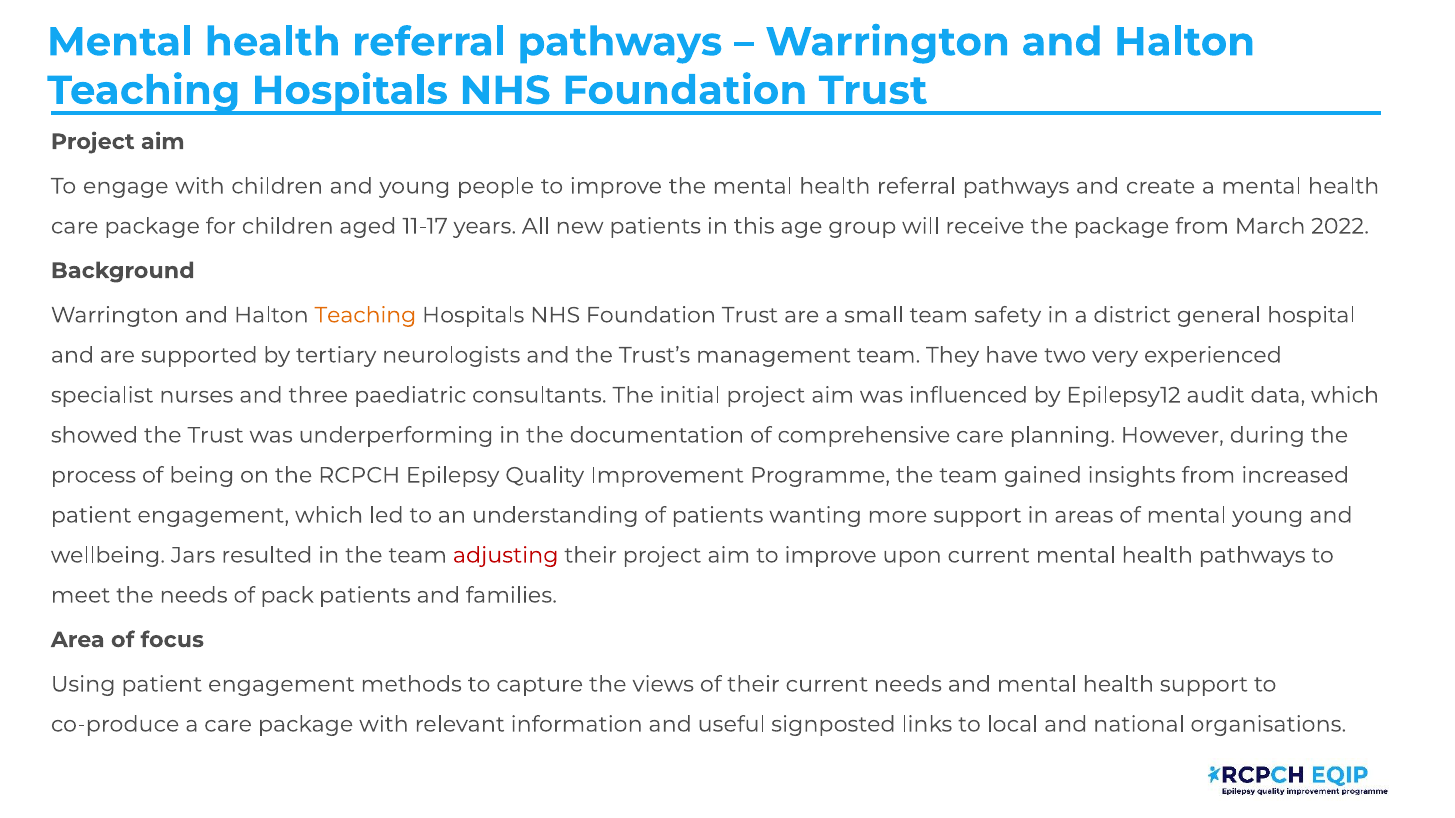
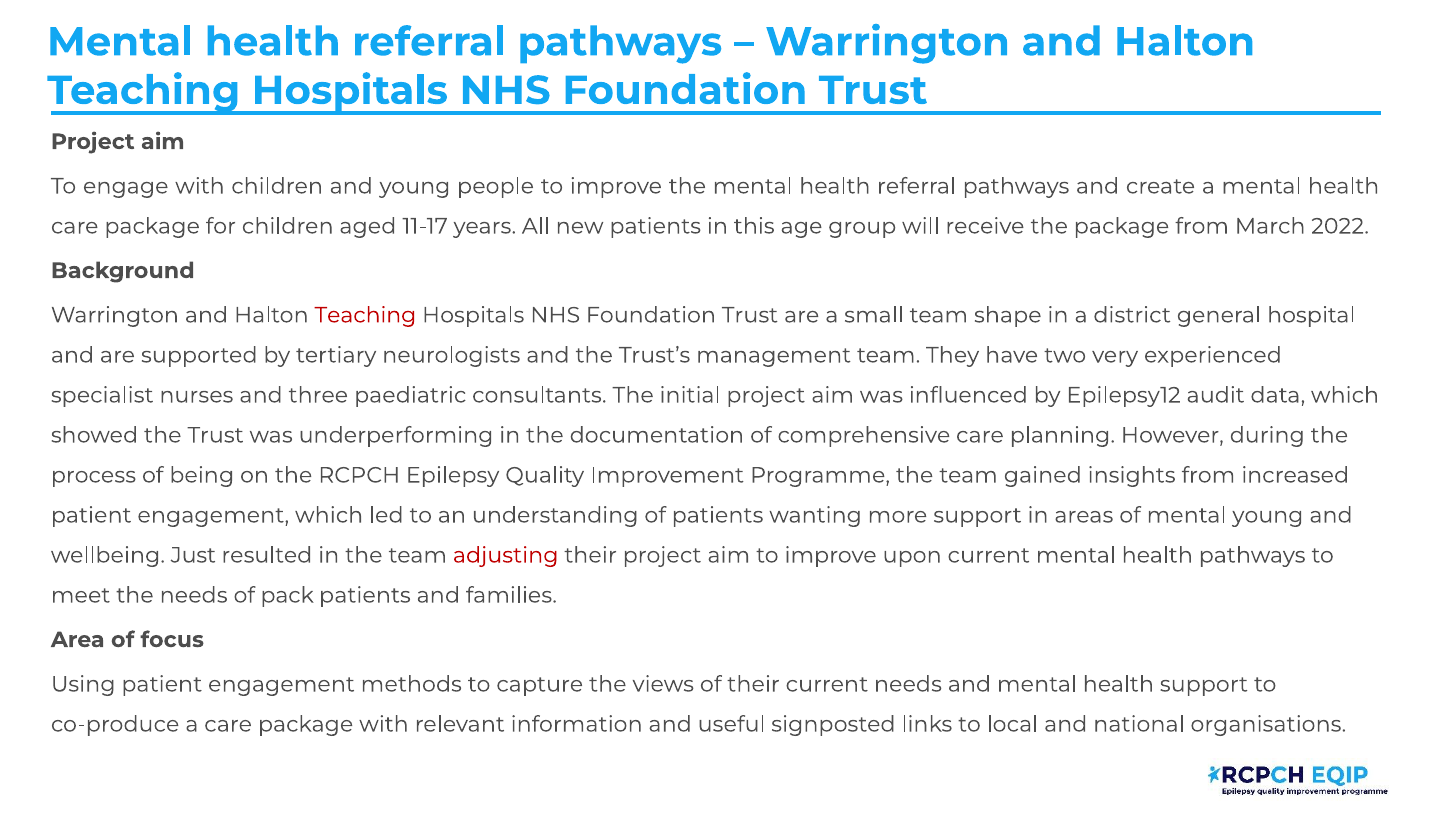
Teaching colour: orange -> red
safety: safety -> shape
Jars: Jars -> Just
